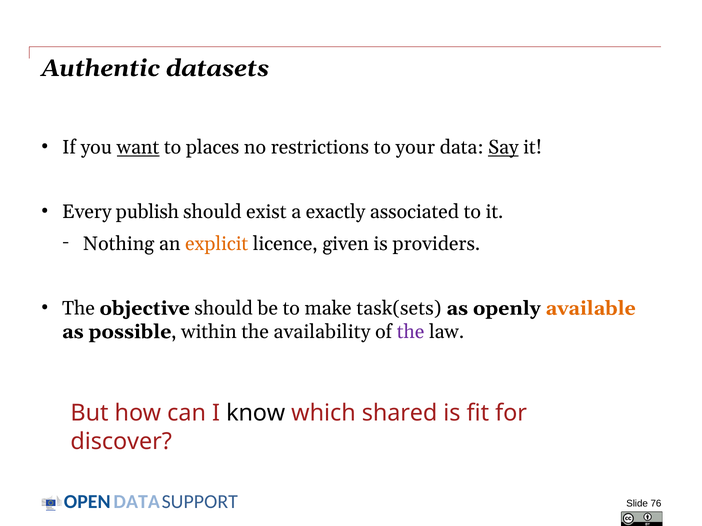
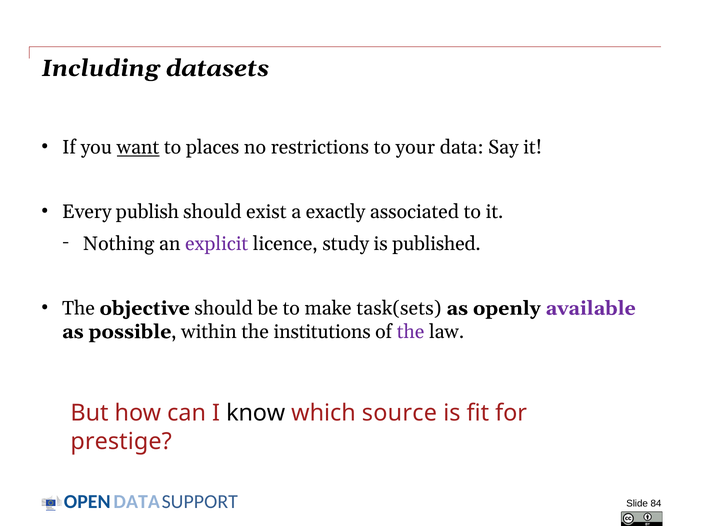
Authentic: Authentic -> Including
Say underline: present -> none
explicit colour: orange -> purple
given: given -> study
providers: providers -> published
available colour: orange -> purple
availability: availability -> institutions
shared: shared -> source
discover: discover -> prestige
76: 76 -> 84
